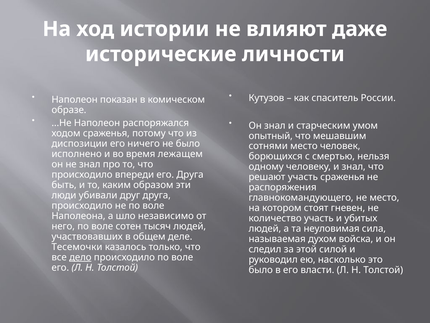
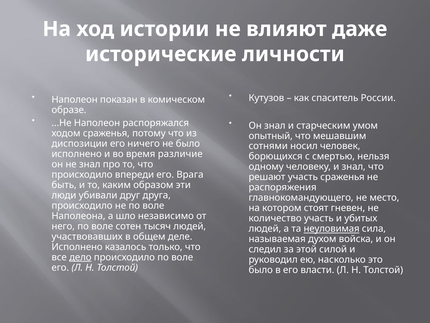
сотнями место: место -> носил
лежащем: лежащем -> различие
его Друга: Друга -> Врага
неуловимая underline: none -> present
Тесемочки at (77, 247): Тесемочки -> Исполнено
